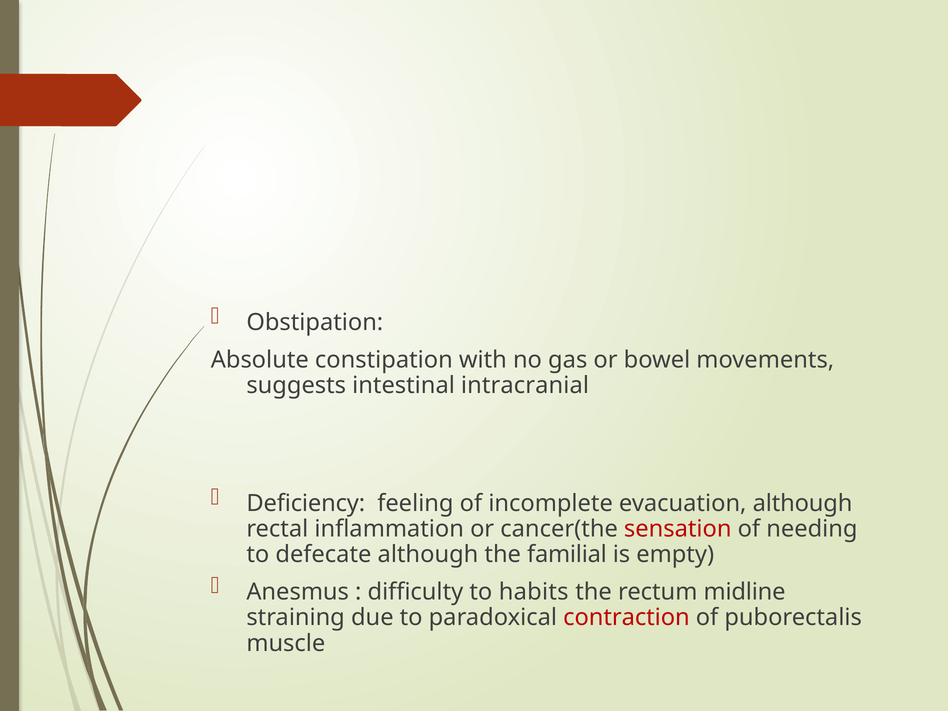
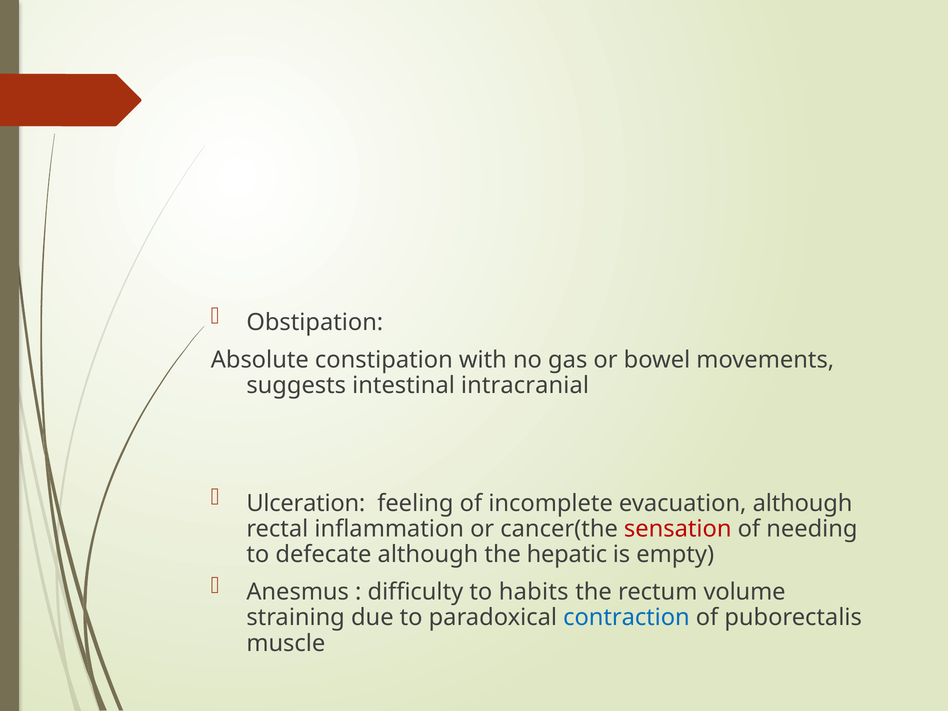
Deficiency: Deficiency -> Ulceration
familial: familial -> hepatic
midline: midline -> volume
contraction colour: red -> blue
